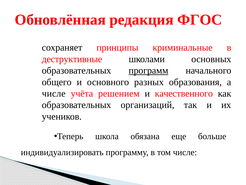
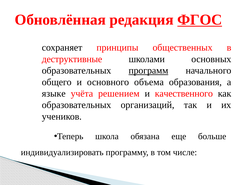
ФГОС underline: none -> present
криминальные: криминальные -> общественных
разных: разных -> объема
числе at (54, 93): числе -> языке
